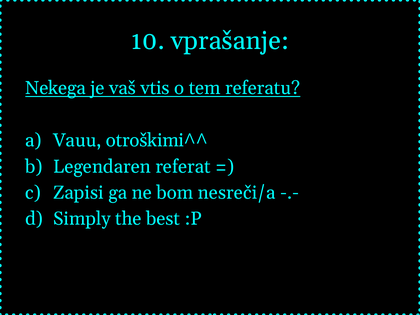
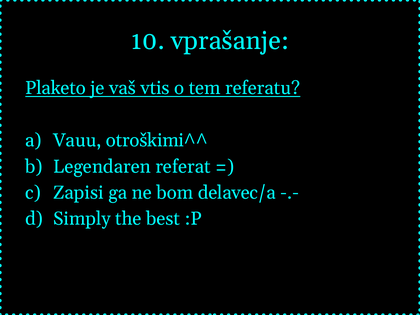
Nekega: Nekega -> Plaketo
nesreči/a: nesreči/a -> delavec/a
